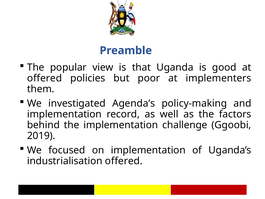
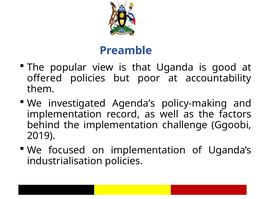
implementers: implementers -> accountability
industrialisation offered: offered -> policies
